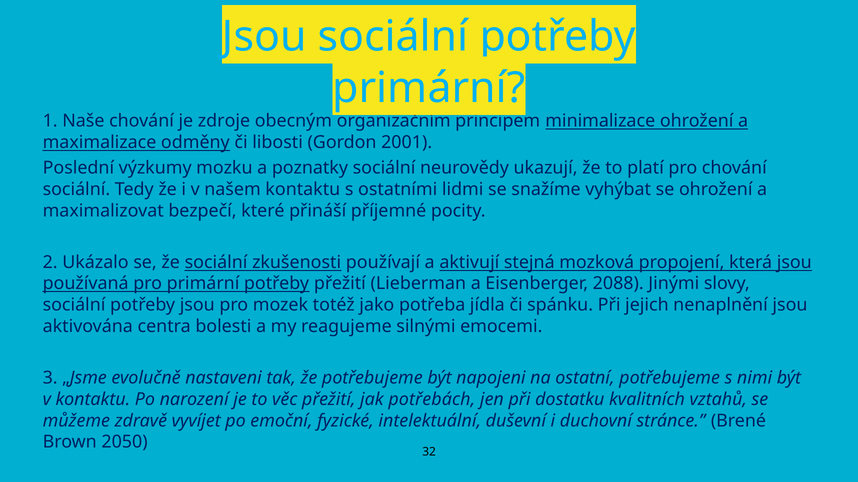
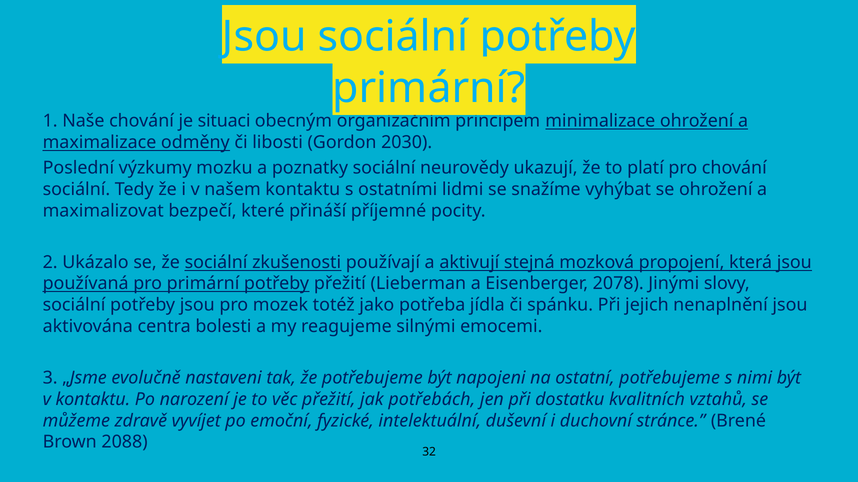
zdroje: zdroje -> situaci
2001: 2001 -> 2030
2088: 2088 -> 2078
2050: 2050 -> 2088
